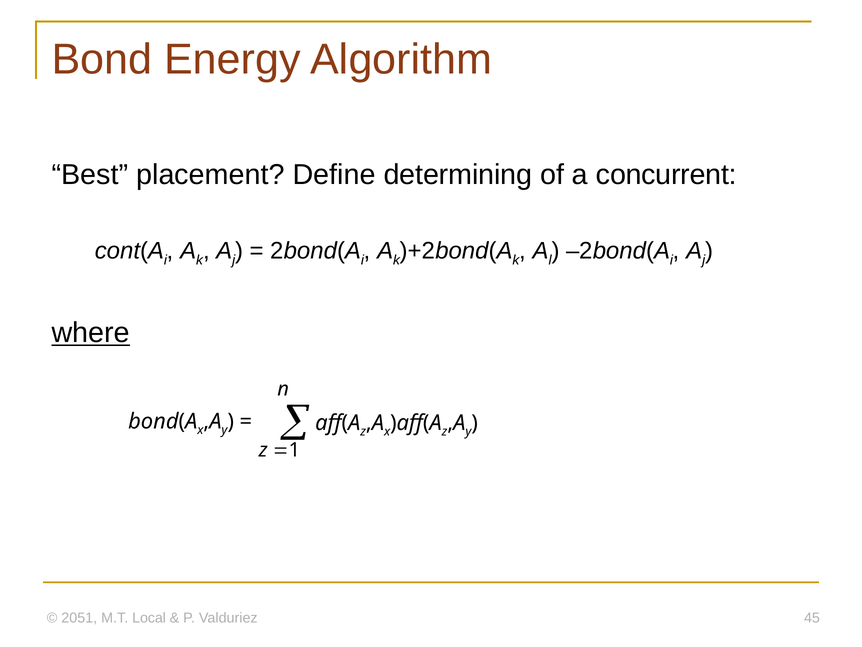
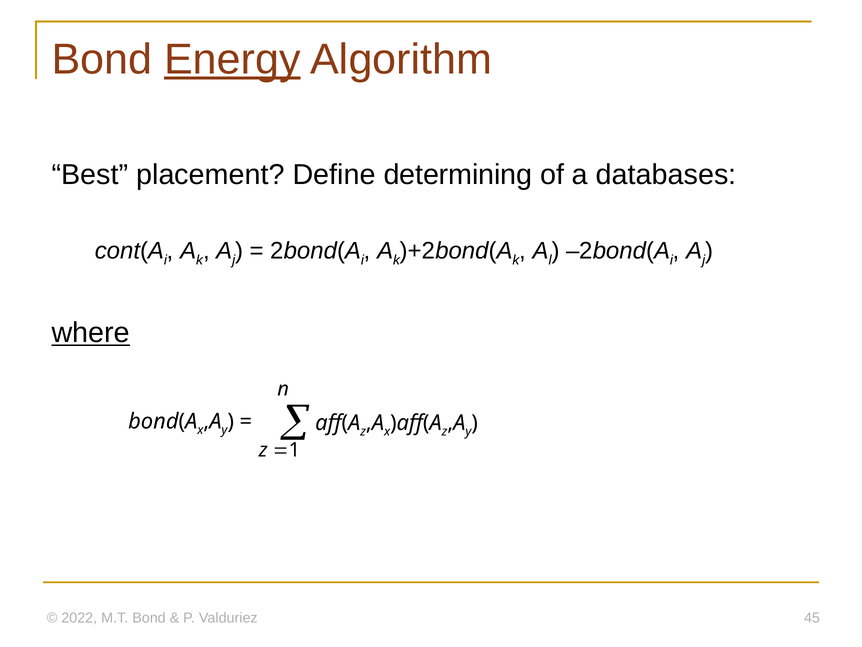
Energy underline: none -> present
concurrent: concurrent -> databases
2051: 2051 -> 2022
M.T Local: Local -> Bond
